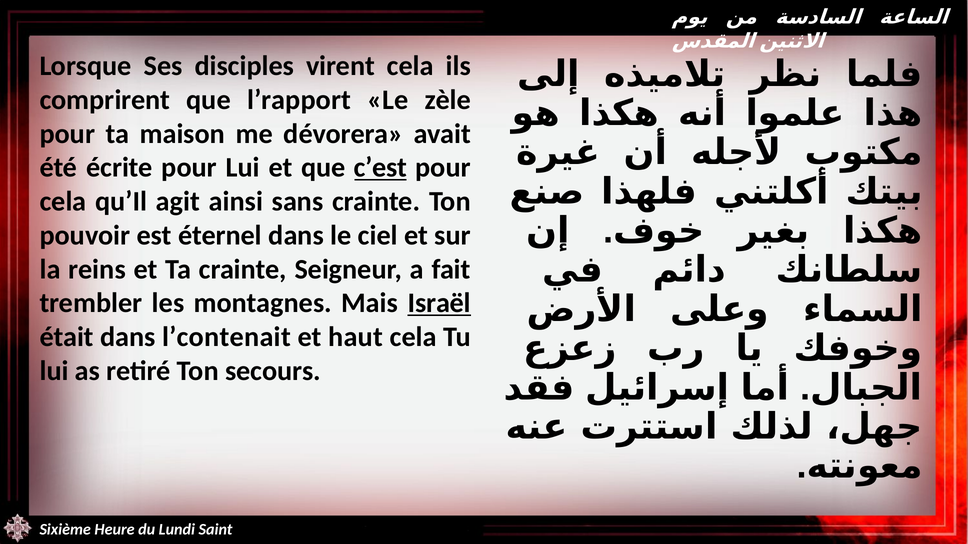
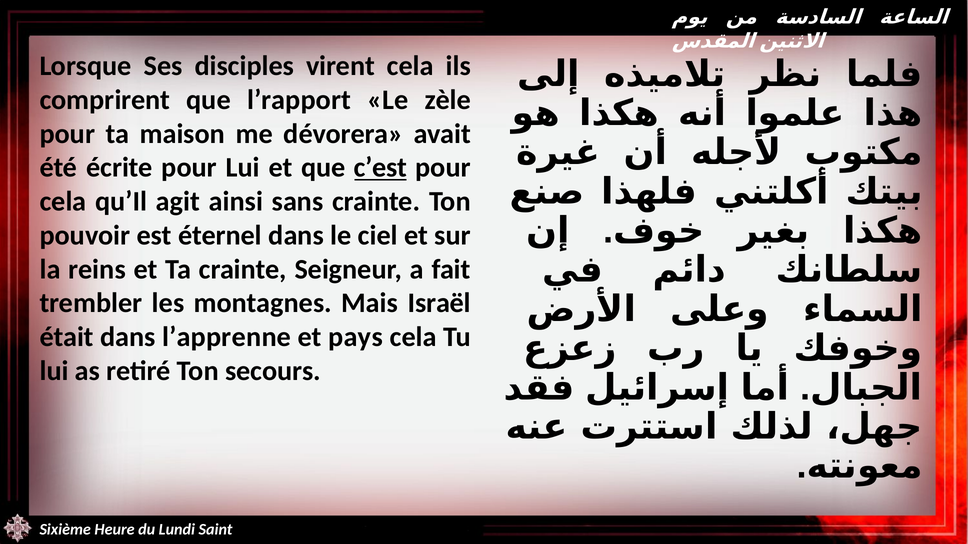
Israël underline: present -> none
l’contenait: l’contenait -> l’apprenne
haut: haut -> pays
